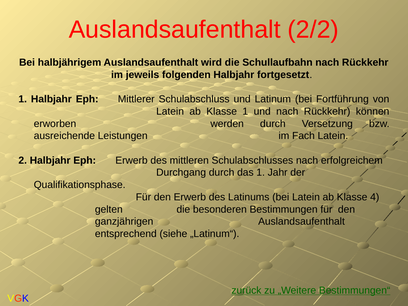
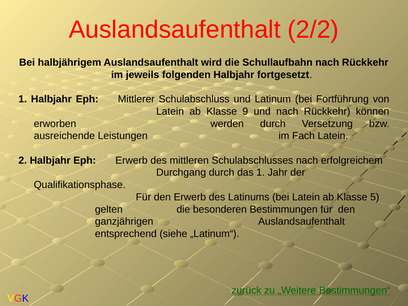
Klasse 1: 1 -> 9
4: 4 -> 5
